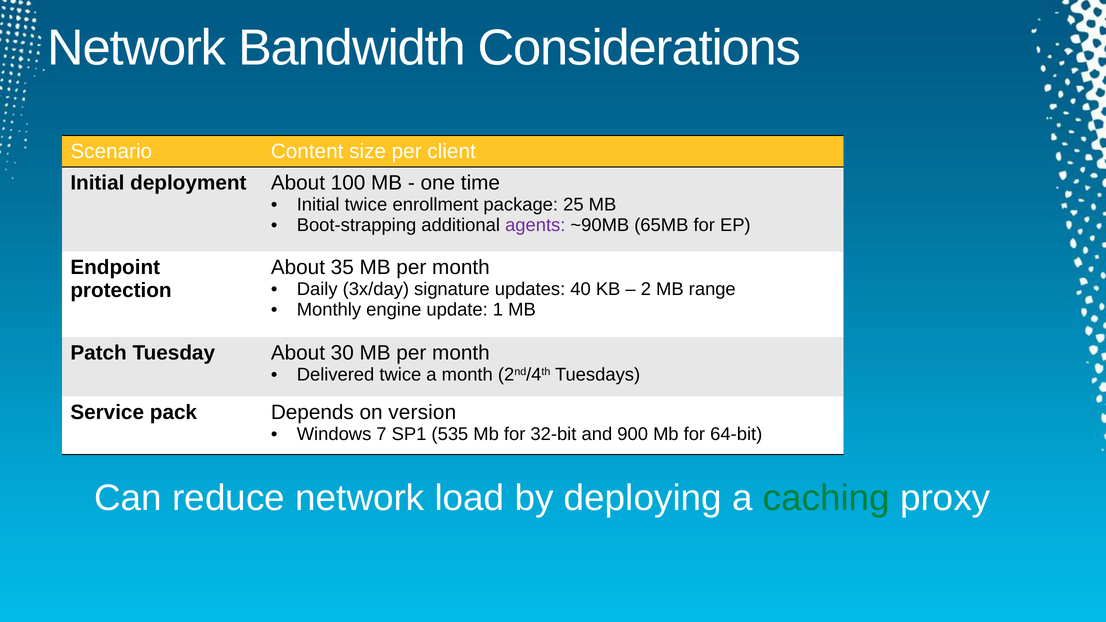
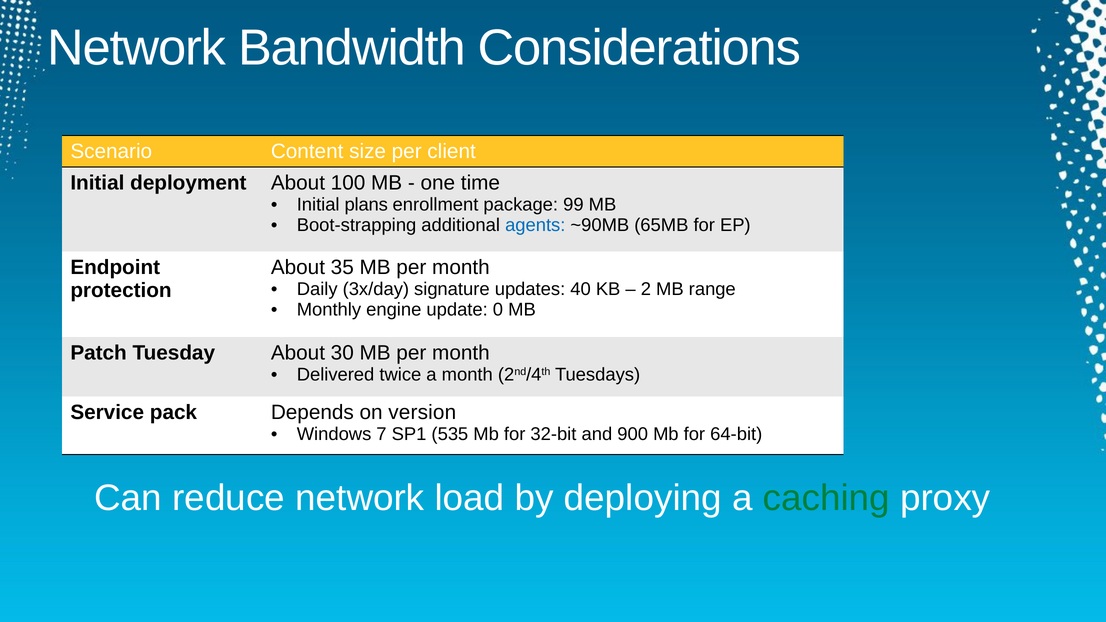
Initial twice: twice -> plans
25: 25 -> 99
agents colour: purple -> blue
1: 1 -> 0
